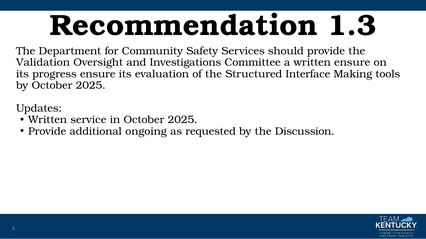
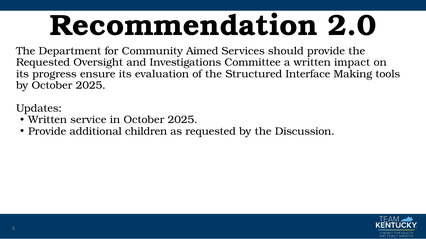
1.3: 1.3 -> 2.0
Safety: Safety -> Aimed
Validation at (43, 63): Validation -> Requested
written ensure: ensure -> impact
ongoing: ongoing -> children
